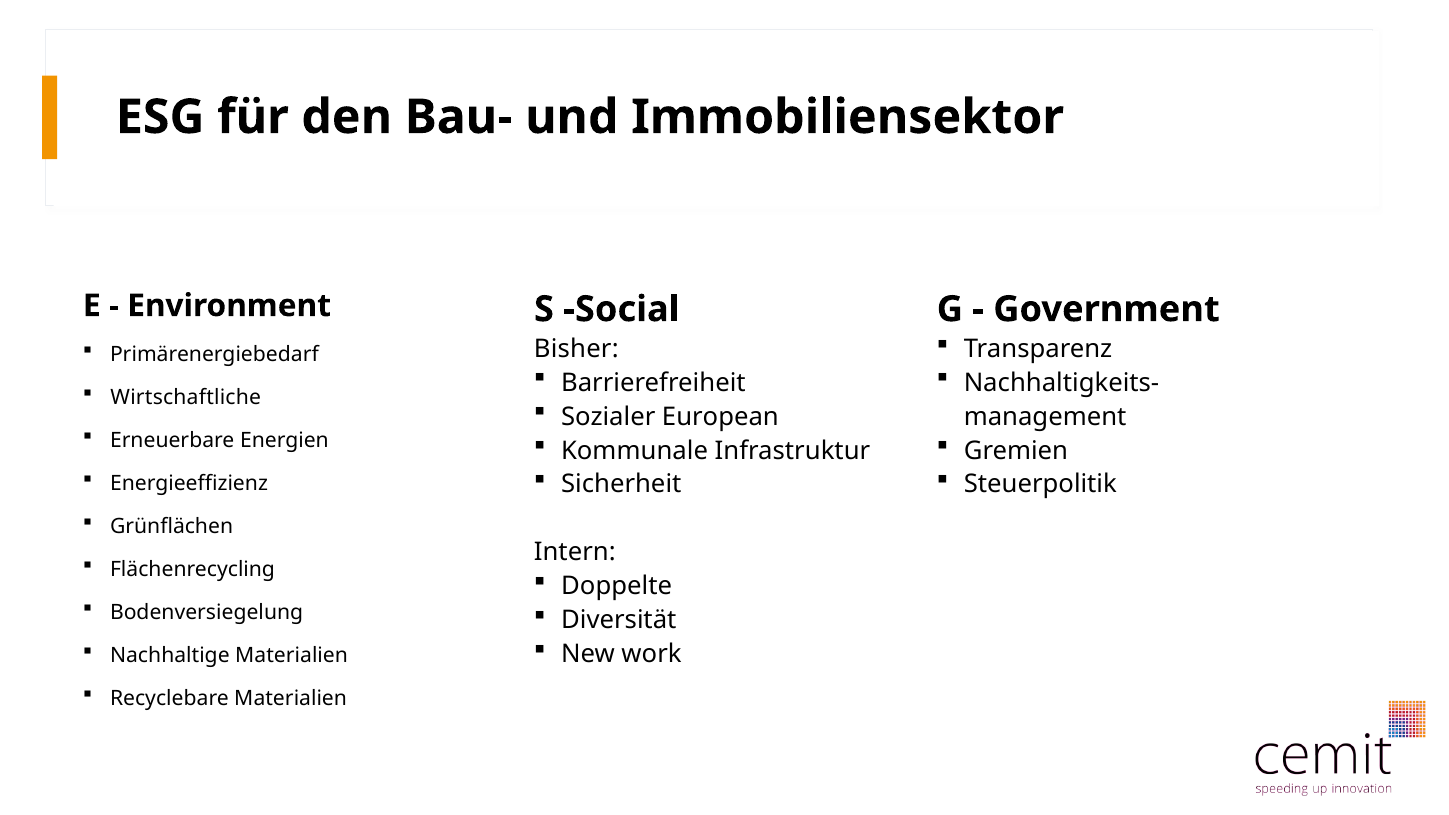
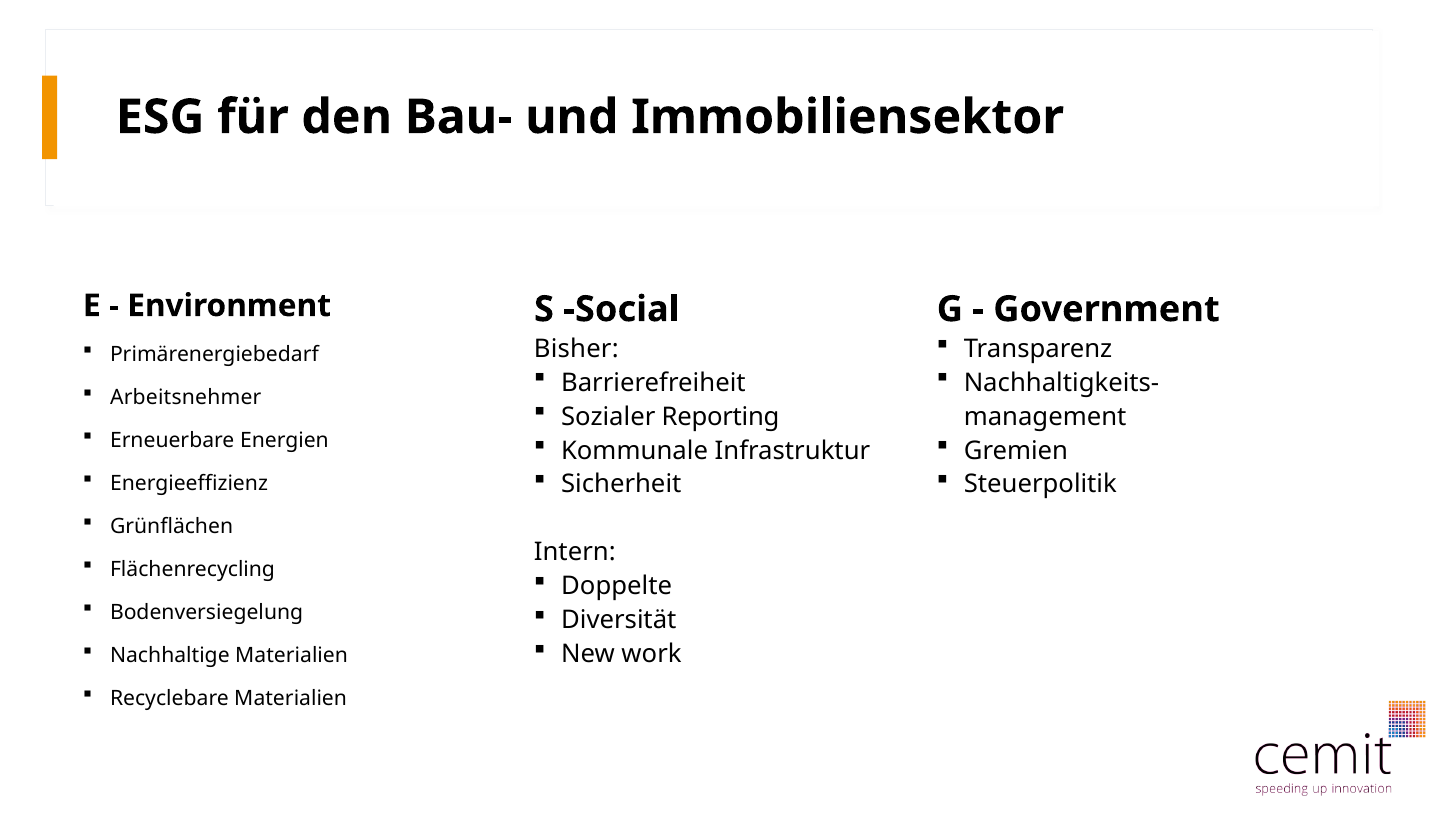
Wirtschaftliche: Wirtschaftliche -> Arbeitsnehmer
European: European -> Reporting
